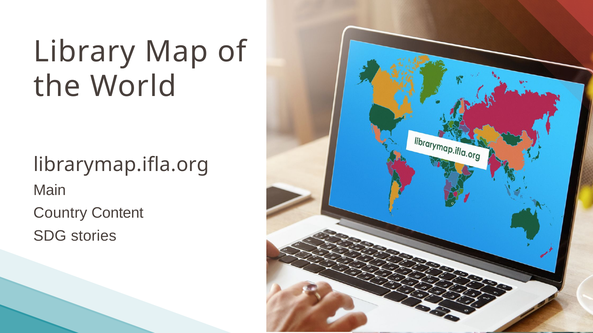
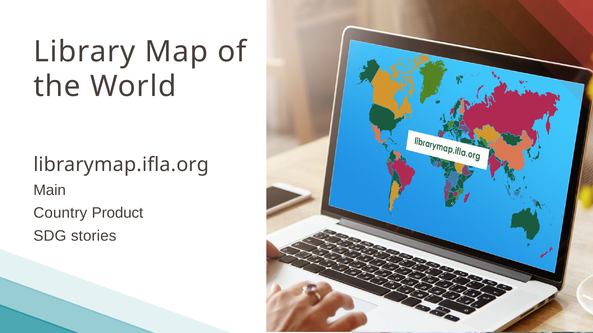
Content: Content -> Product
